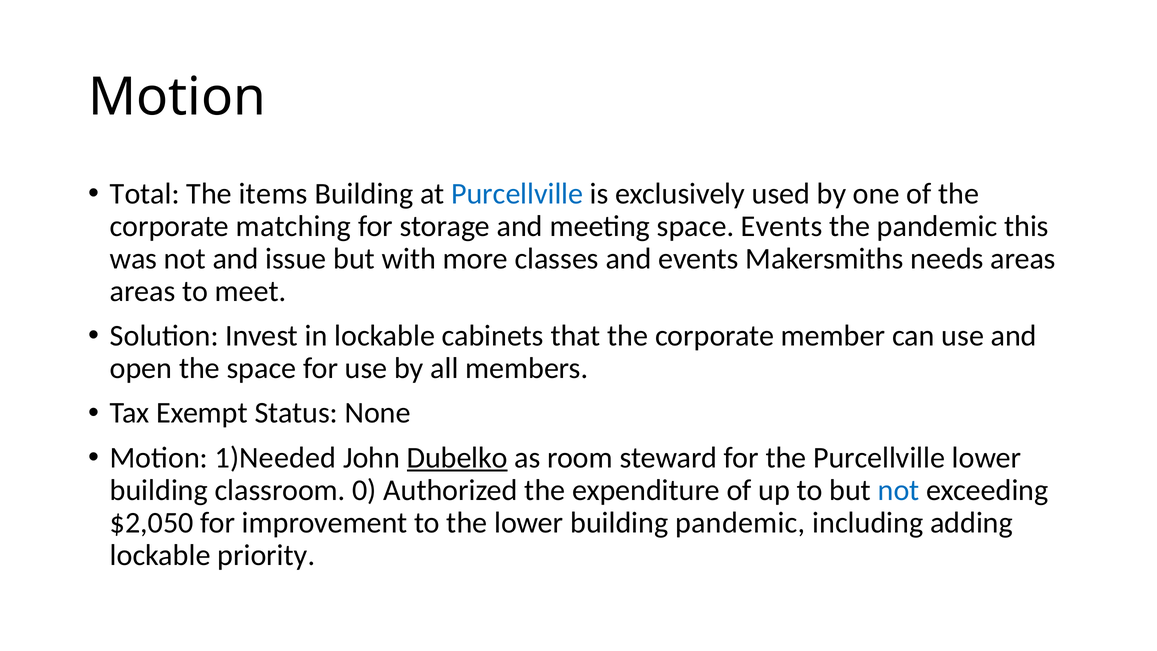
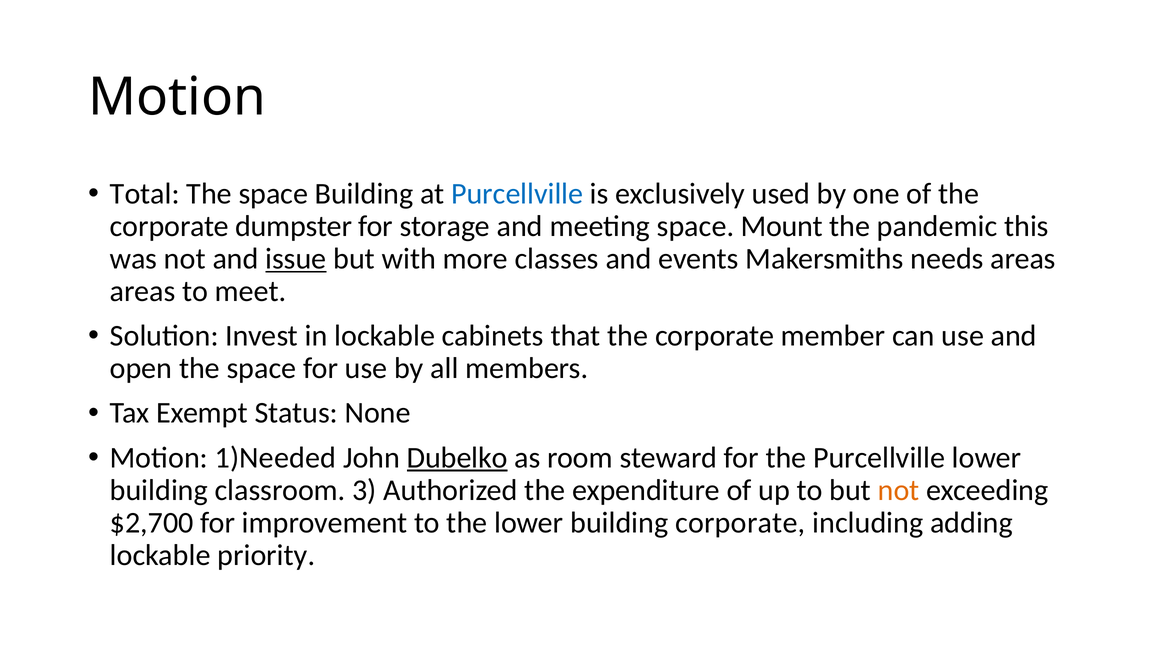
items at (273, 194): items -> space
matching: matching -> dumpster
space Events: Events -> Mount
issue underline: none -> present
0: 0 -> 3
not at (899, 490) colour: blue -> orange
$2,050: $2,050 -> $2,700
building pandemic: pandemic -> corporate
